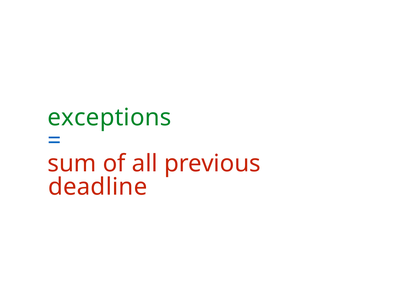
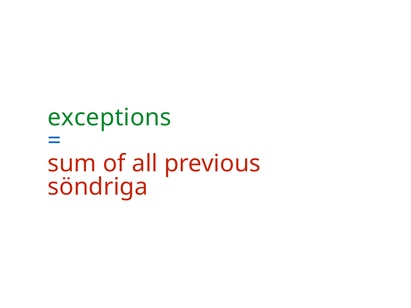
deadline: deadline -> söndriga
